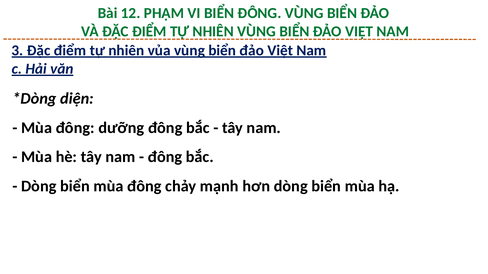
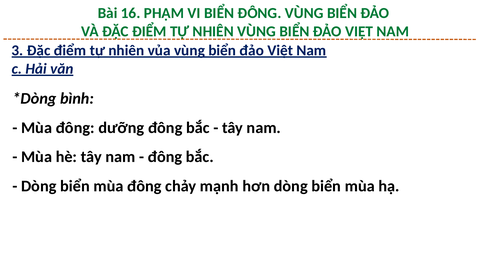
12: 12 -> 16
diện: diện -> bình
